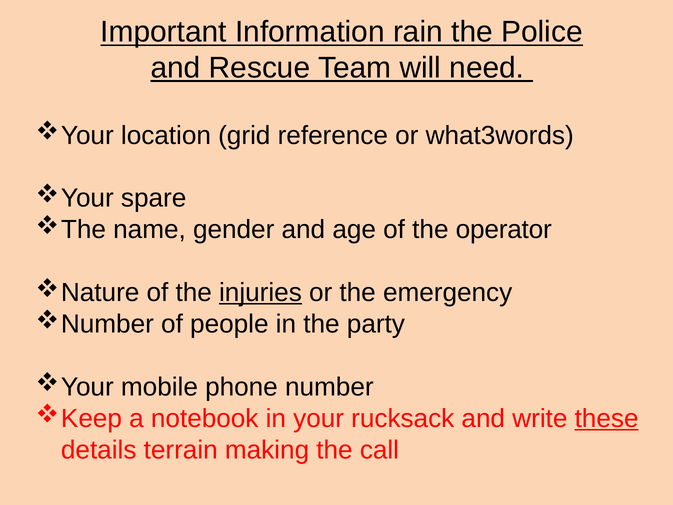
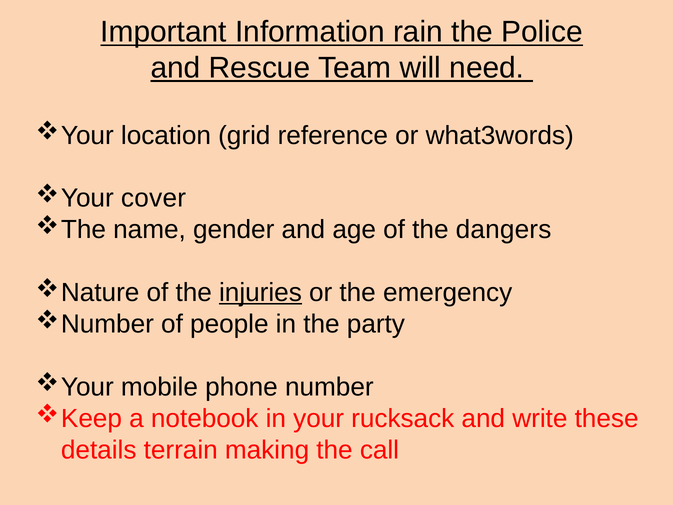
spare: spare -> cover
operator: operator -> dangers
these underline: present -> none
